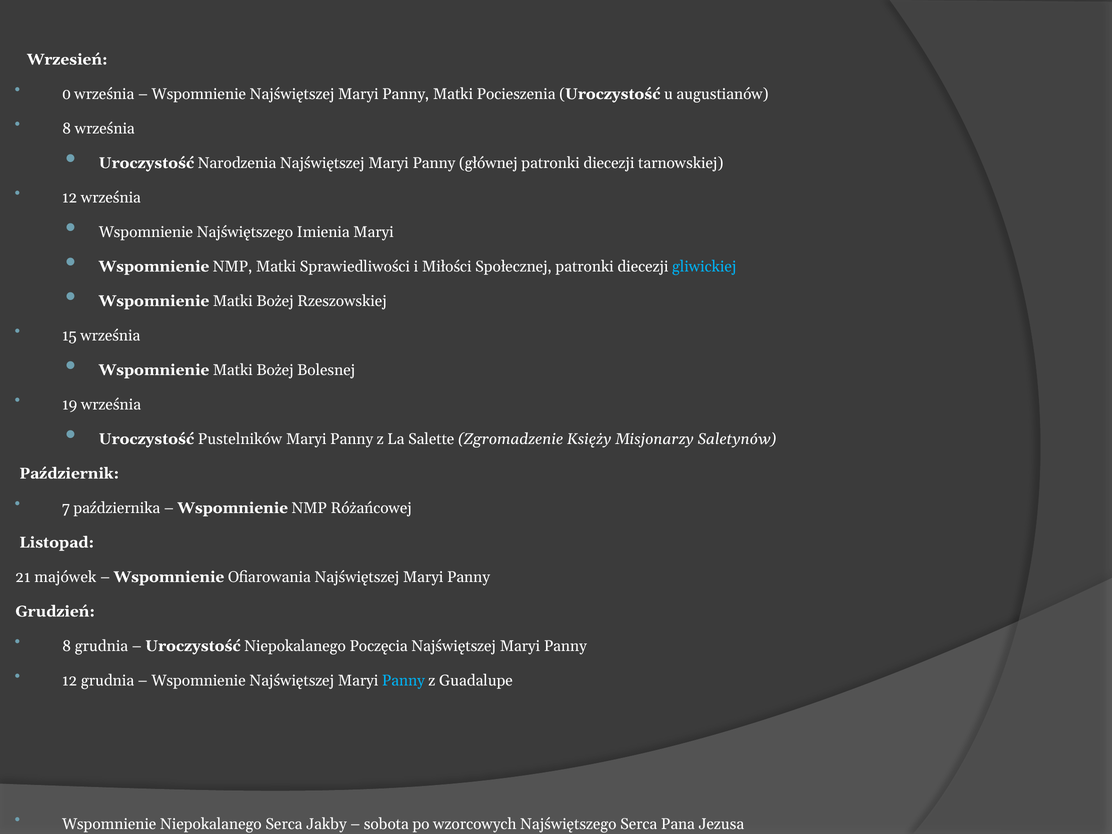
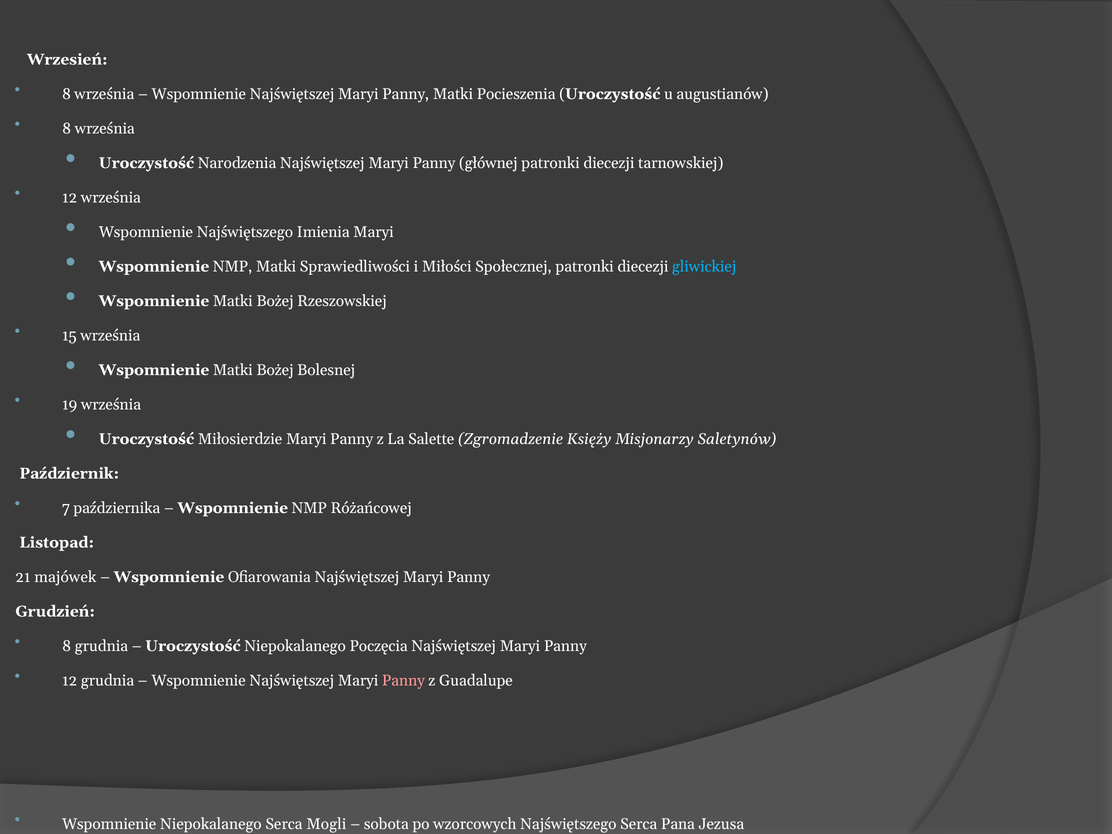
0 at (67, 94): 0 -> 8
Pustelników: Pustelników -> Miłosierdzie
Panny at (403, 680) colour: light blue -> pink
Jakby: Jakby -> Mogli
